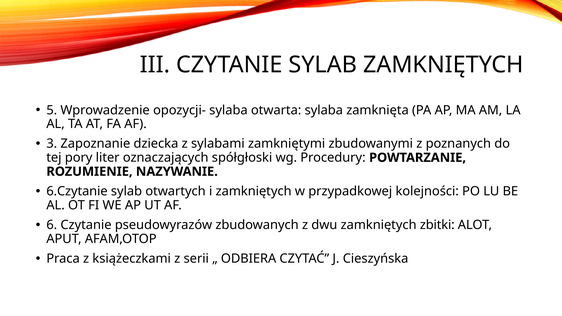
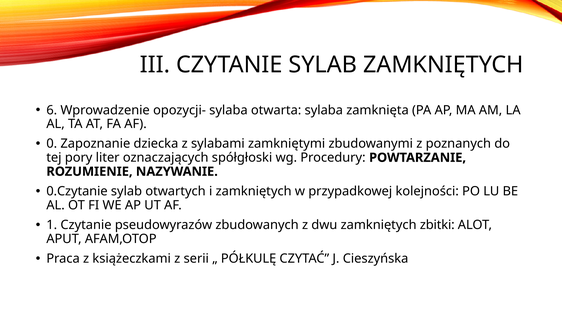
5: 5 -> 6
3: 3 -> 0
6.Czytanie: 6.Czytanie -> 0.Czytanie
6: 6 -> 1
ODBIERA: ODBIERA -> PÓŁKULĘ
